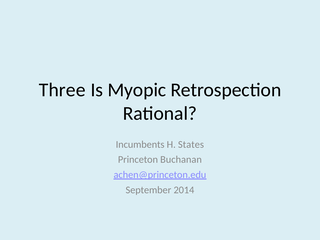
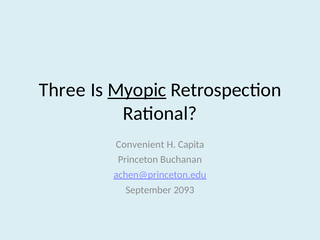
Myopic underline: none -> present
Incumbents: Incumbents -> Convenient
States: States -> Capita
2014: 2014 -> 2093
